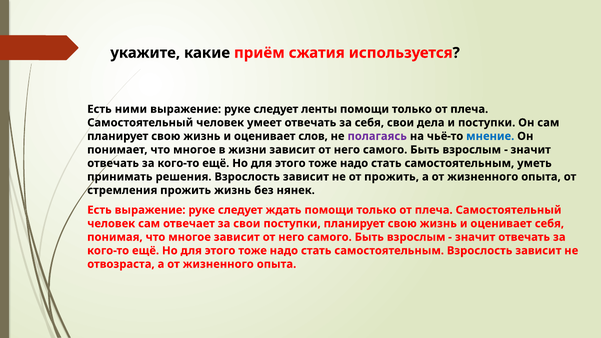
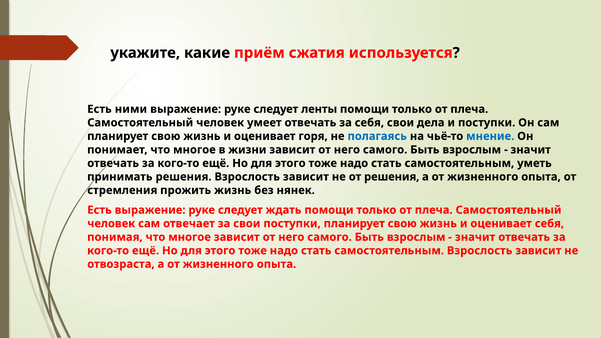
слов: слов -> горя
полагаясь colour: purple -> blue
от прожить: прожить -> решения
